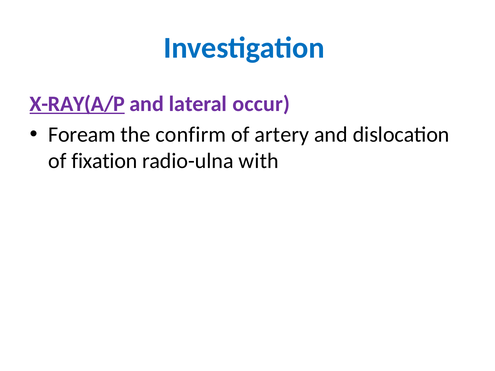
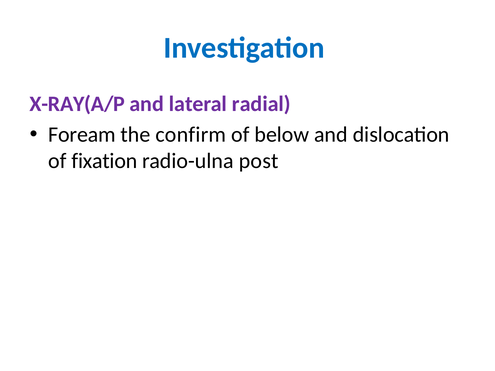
X-RAY(A/P underline: present -> none
occur: occur -> radial
artery: artery -> below
with: with -> post
